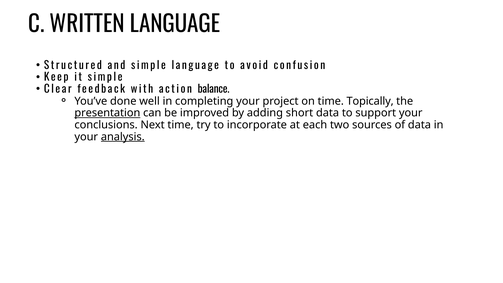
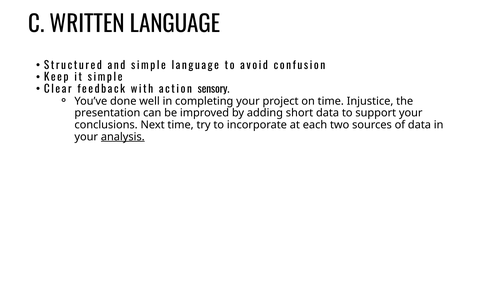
balance: balance -> sensory
Topically: Topically -> Injustice
presentation underline: present -> none
